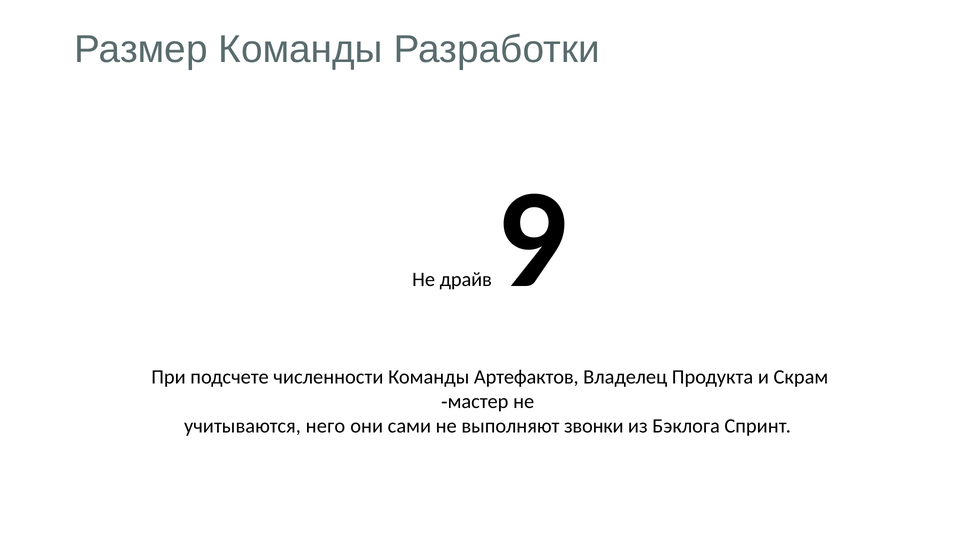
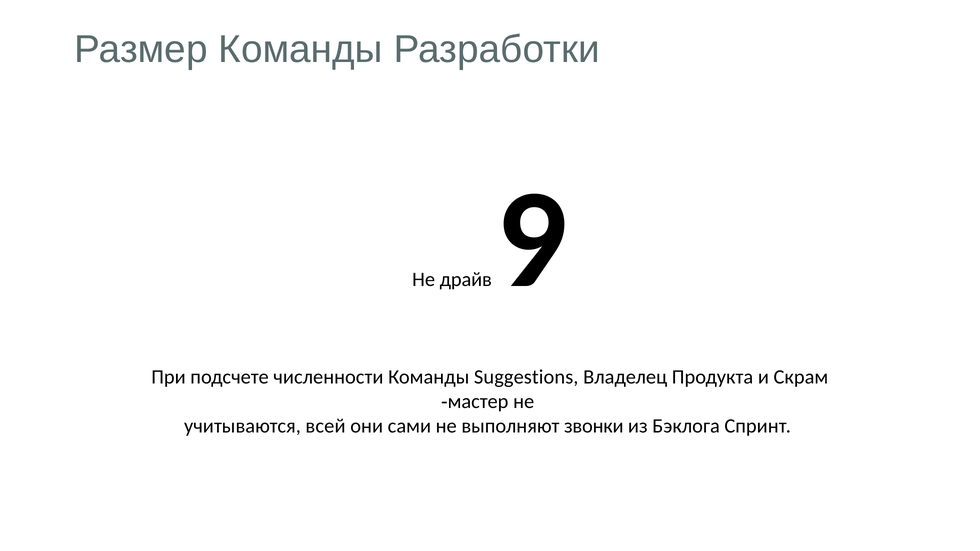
Артефактов: Артефактов -> Suggestions
него: него -> всей
